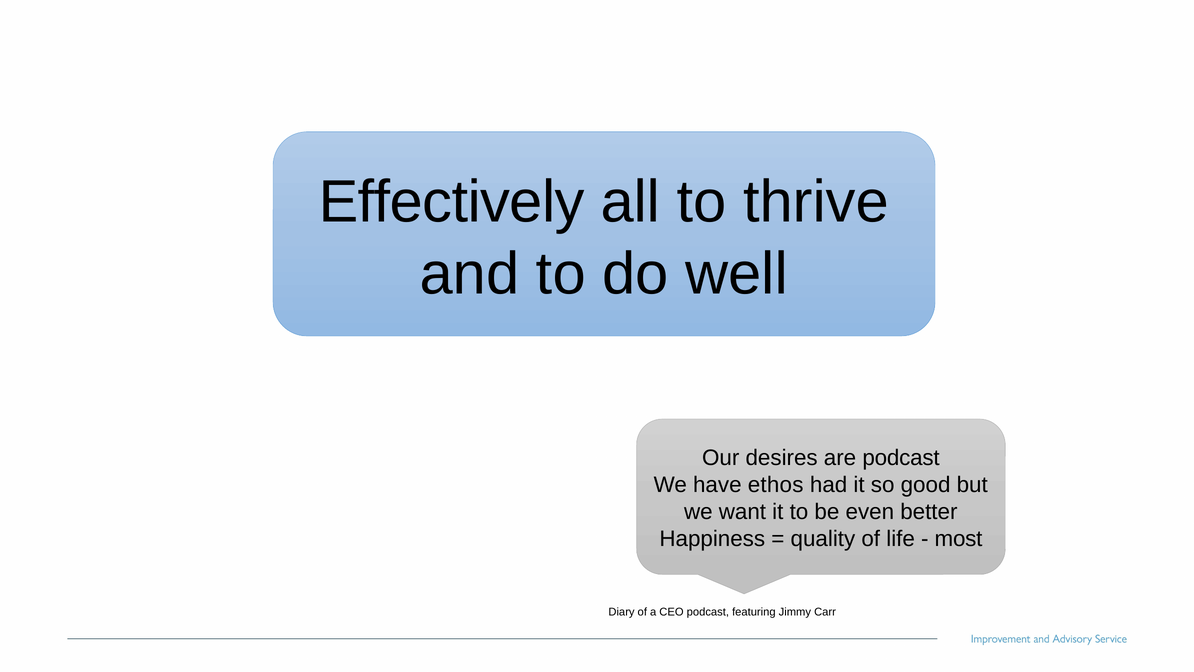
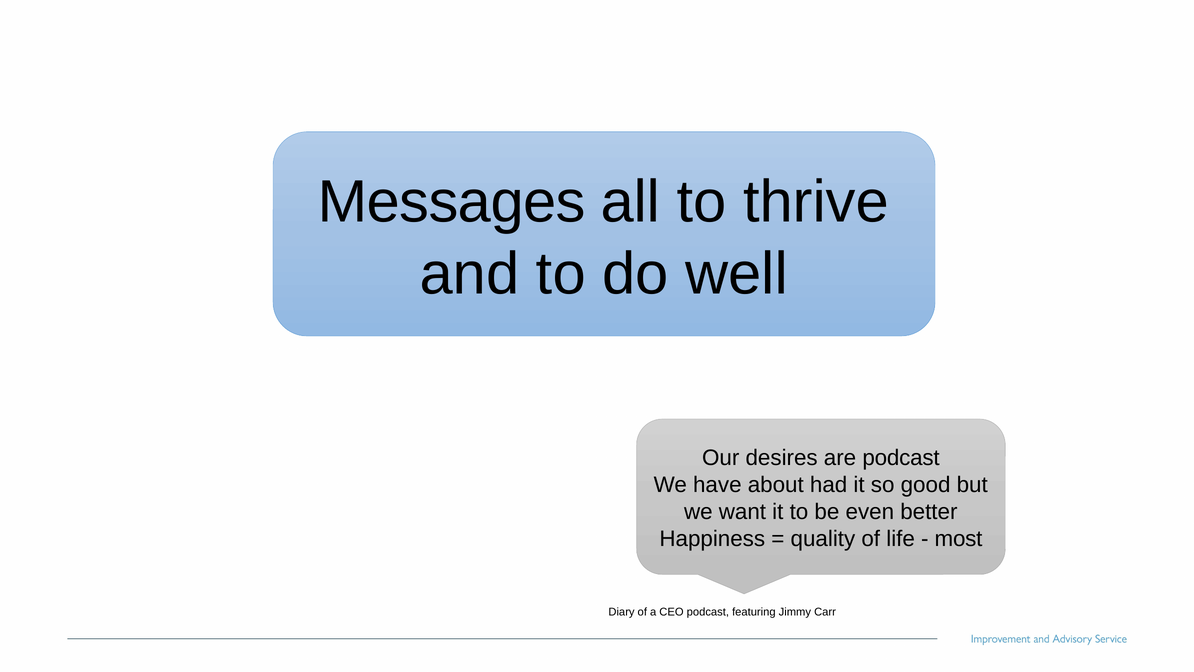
Effectively: Effectively -> Messages
ethos: ethos -> about
